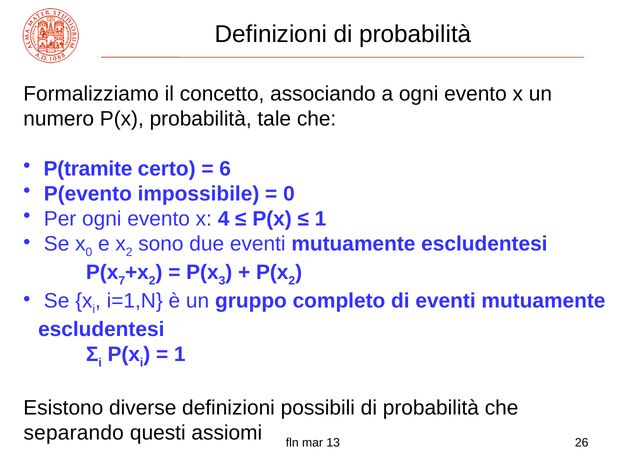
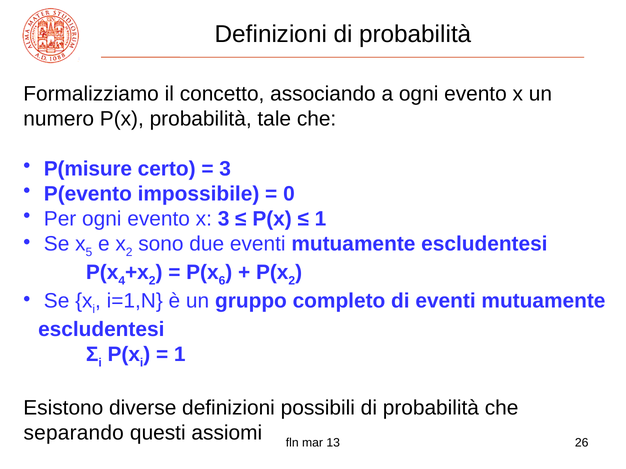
P(tramite: P(tramite -> P(misure
6 at (225, 169): 6 -> 3
x 4: 4 -> 3
x 0: 0 -> 5
7: 7 -> 4
3: 3 -> 6
